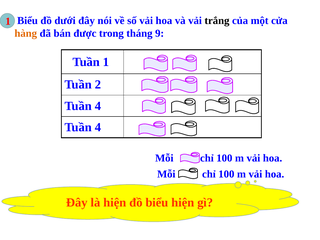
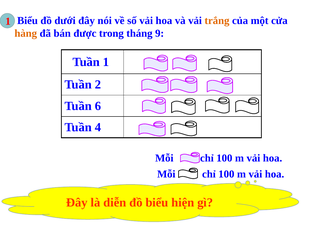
trắng colour: black -> orange
4 at (98, 106): 4 -> 6
là hiện: hiện -> diễn
